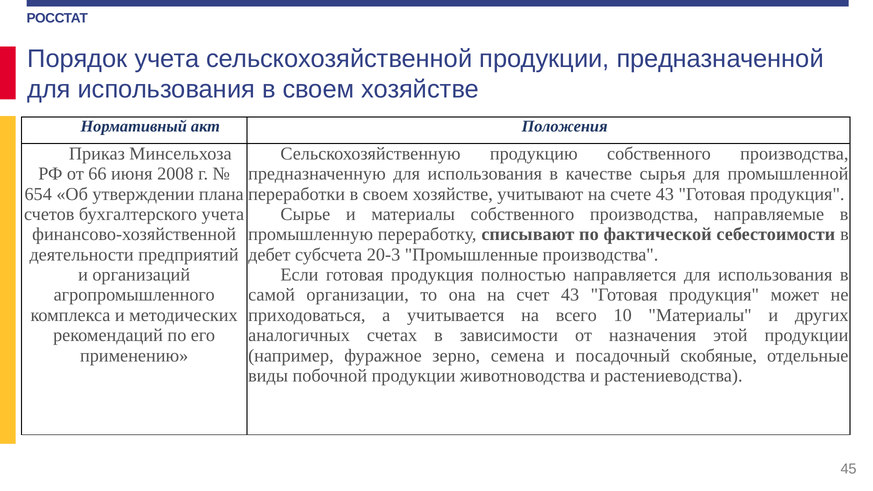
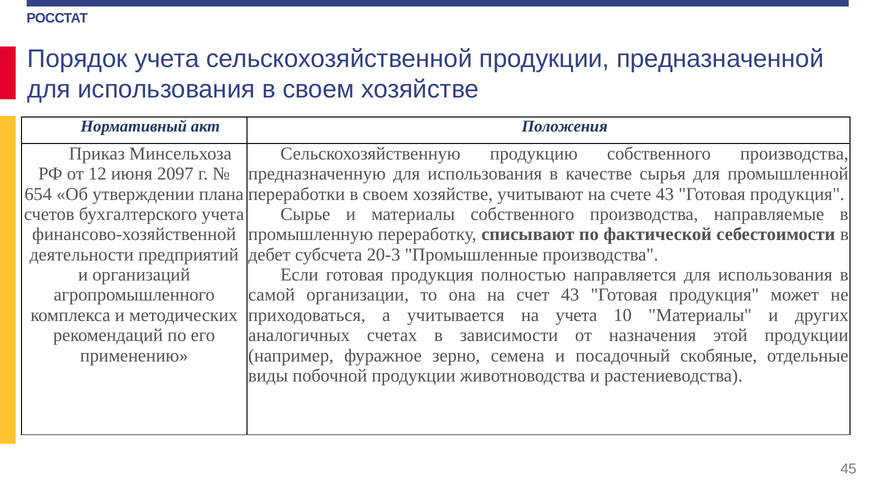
66: 66 -> 12
2008: 2008 -> 2097
на всего: всего -> учета
